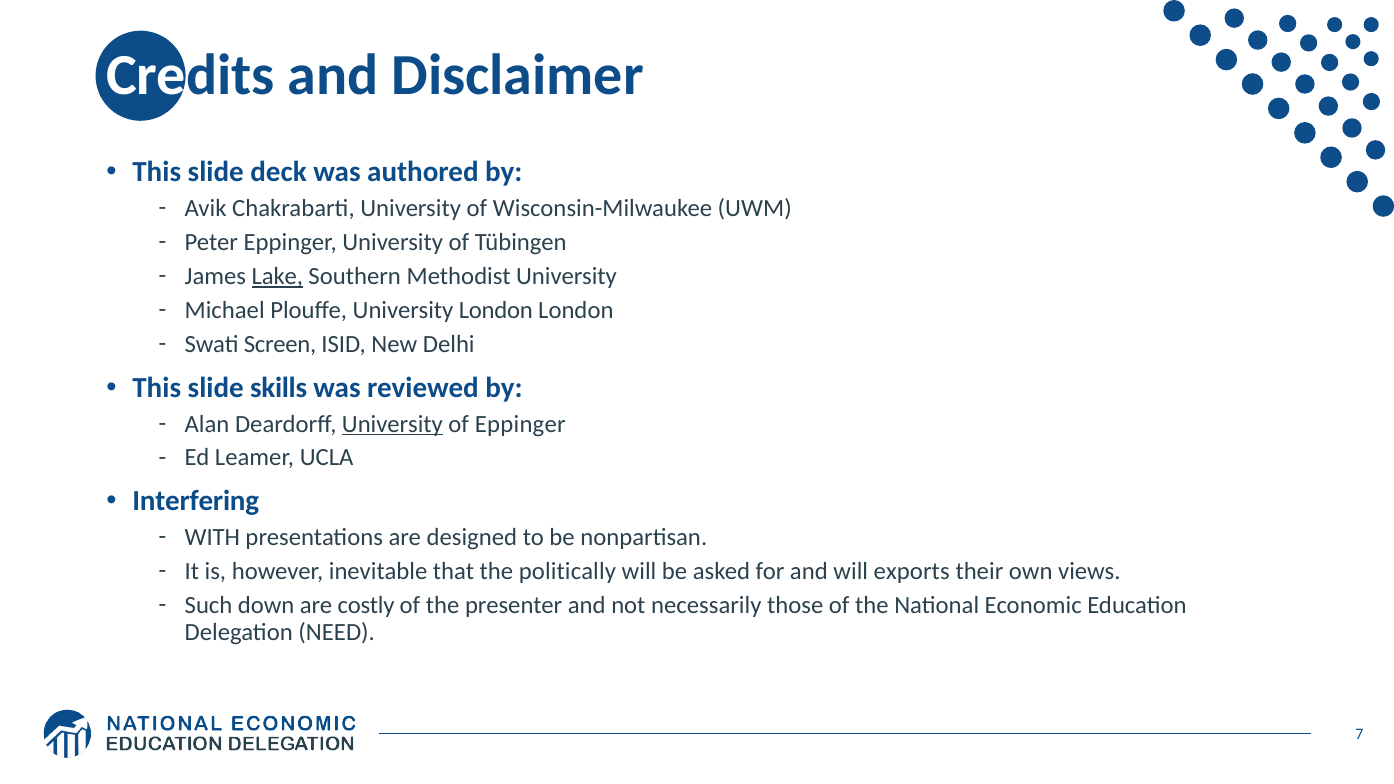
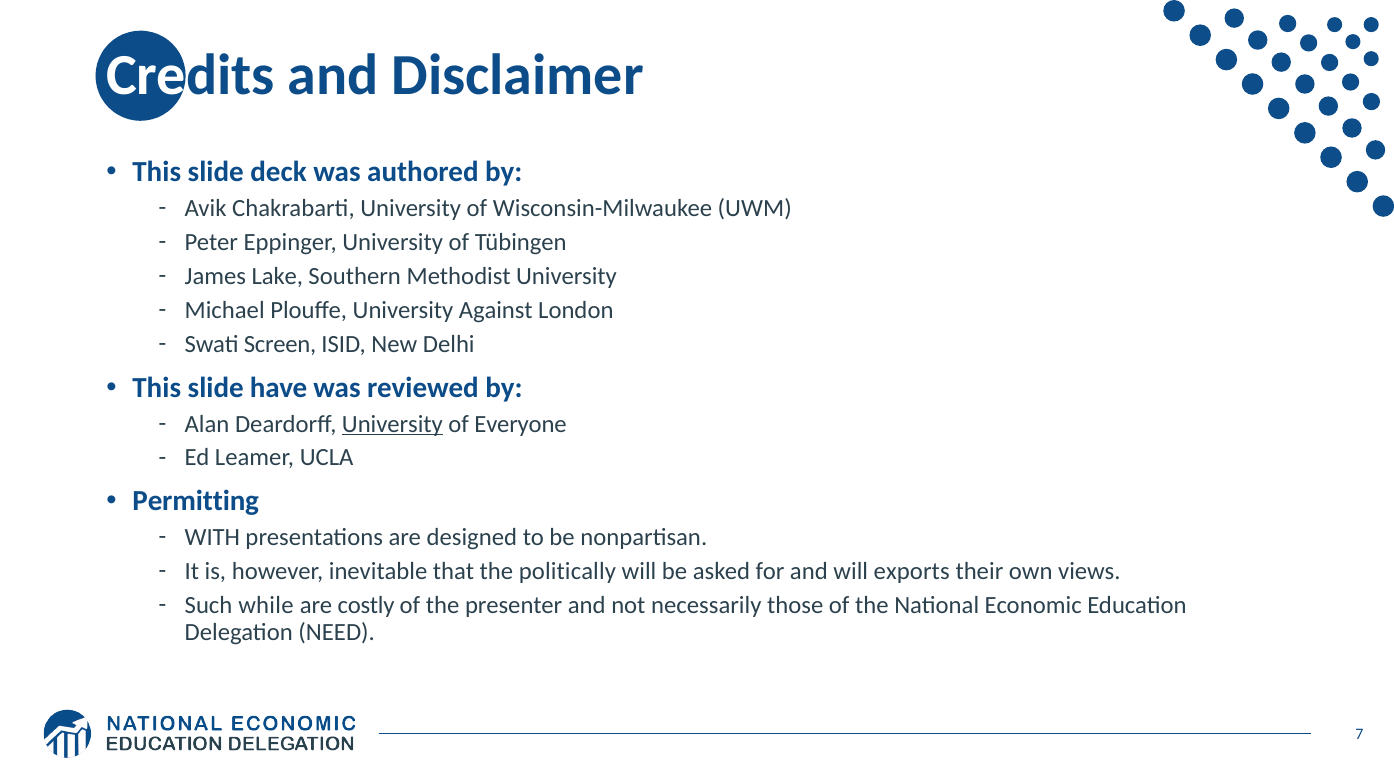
Lake underline: present -> none
University London: London -> Against
skills: skills -> have
of Eppinger: Eppinger -> Everyone
Interfering: Interfering -> Permitting
down: down -> while
